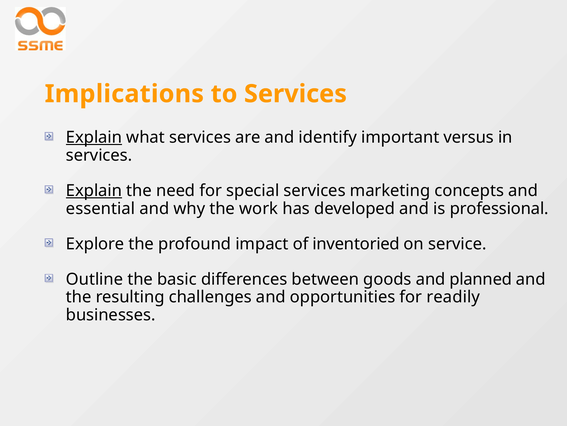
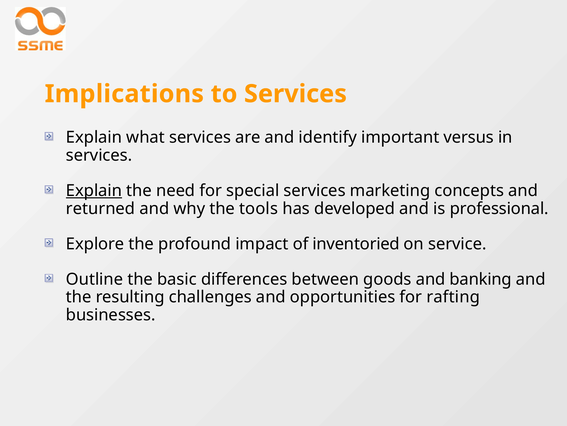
Explain at (94, 137) underline: present -> none
essential: essential -> returned
work: work -> tools
planned: planned -> banking
readily: readily -> rafting
